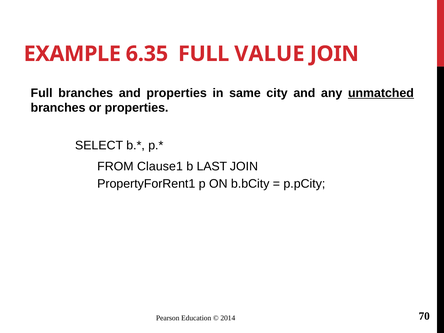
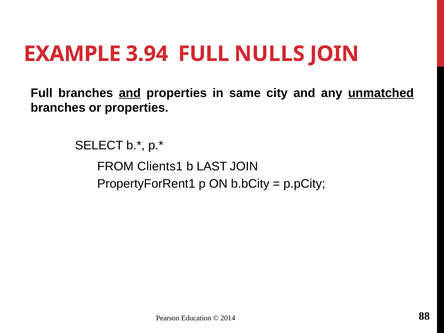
6.35: 6.35 -> 3.94
VALUE: VALUE -> NULLS
and at (130, 93) underline: none -> present
Clause1: Clause1 -> Clients1
70: 70 -> 88
